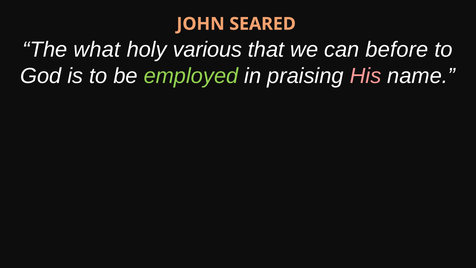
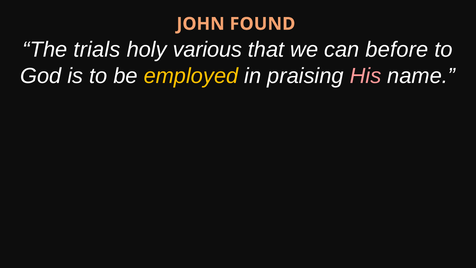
SEARED: SEARED -> FOUND
what: what -> trials
employed colour: light green -> yellow
